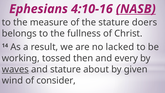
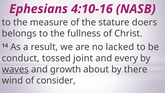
NASB underline: present -> none
working: working -> conduct
then: then -> joint
and stature: stature -> growth
given: given -> there
